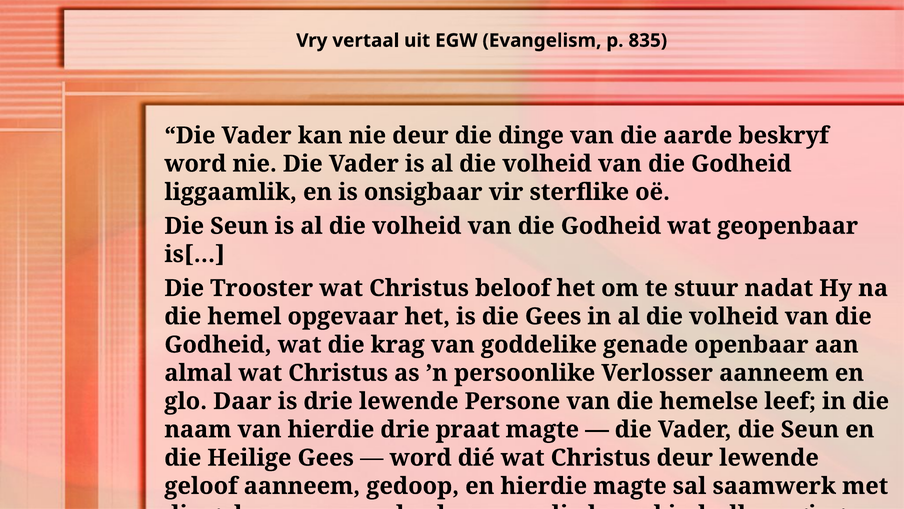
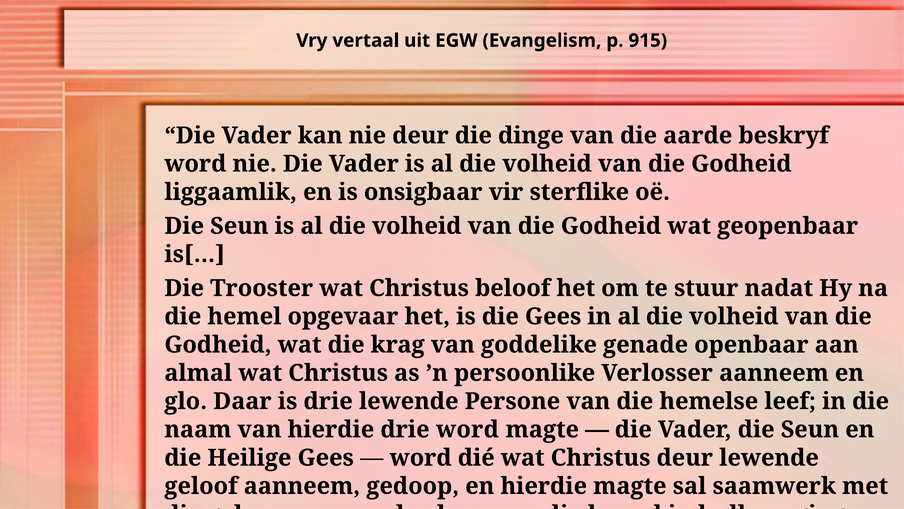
835: 835 -> 915
drie praat: praat -> word
